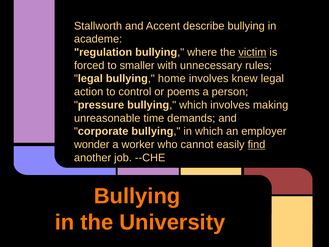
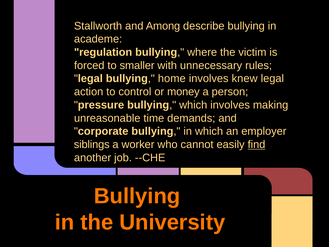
Accent: Accent -> Among
victim underline: present -> none
poems: poems -> money
wonder: wonder -> siblings
